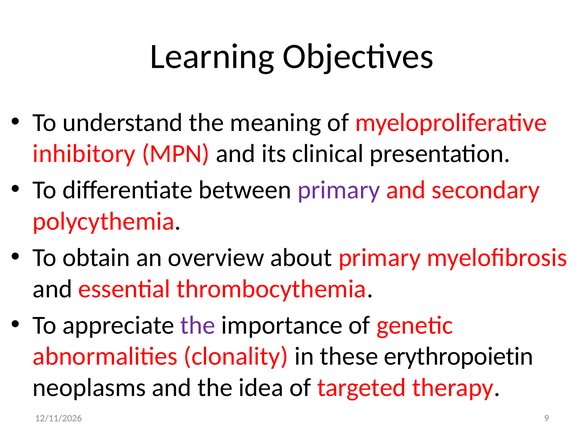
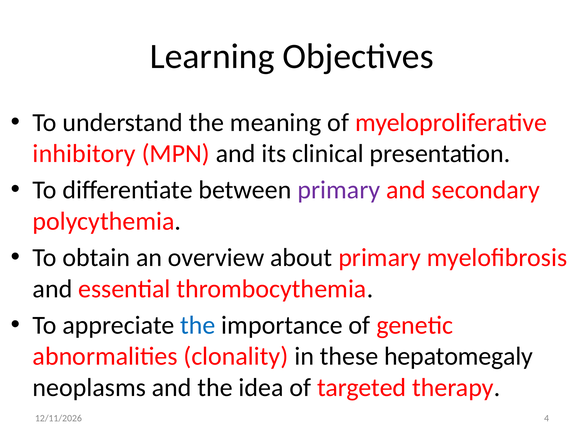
the at (198, 325) colour: purple -> blue
erythropoietin: erythropoietin -> hepatomegaly
9: 9 -> 4
